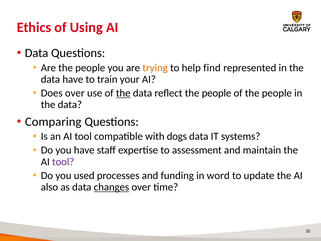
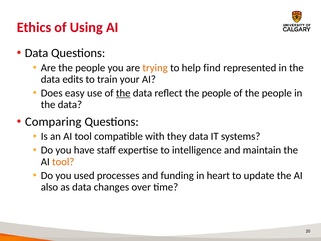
data have: have -> edits
Does over: over -> easy
dogs: dogs -> they
assessment: assessment -> intelligence
tool at (63, 162) colour: purple -> orange
word: word -> heart
changes underline: present -> none
